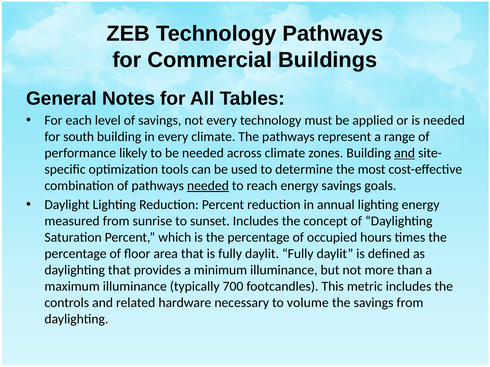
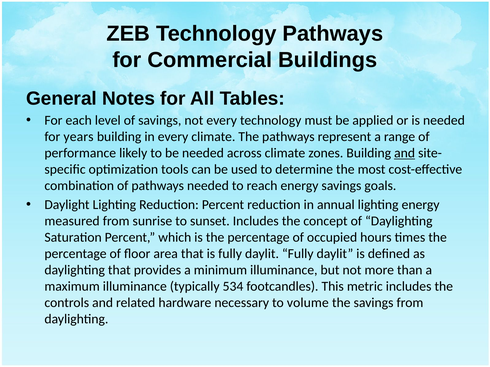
south: south -> years
needed at (208, 186) underline: present -> none
700: 700 -> 534
